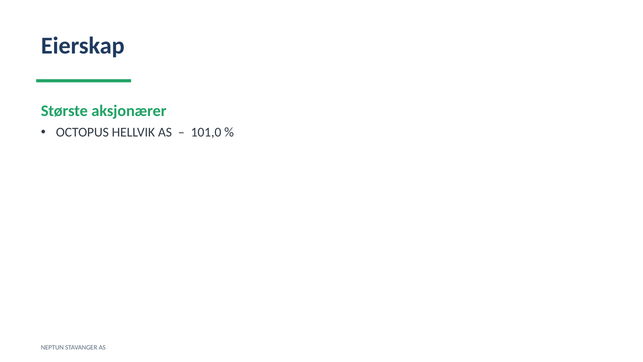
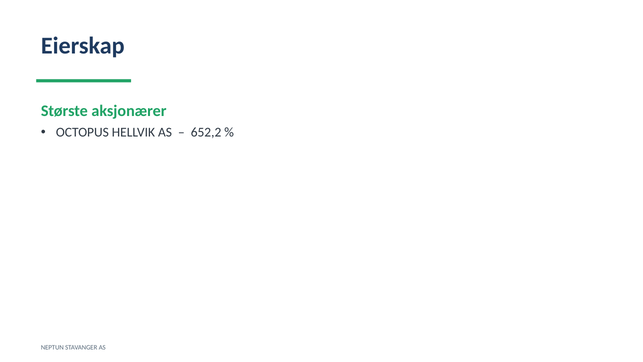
101,0: 101,0 -> 652,2
